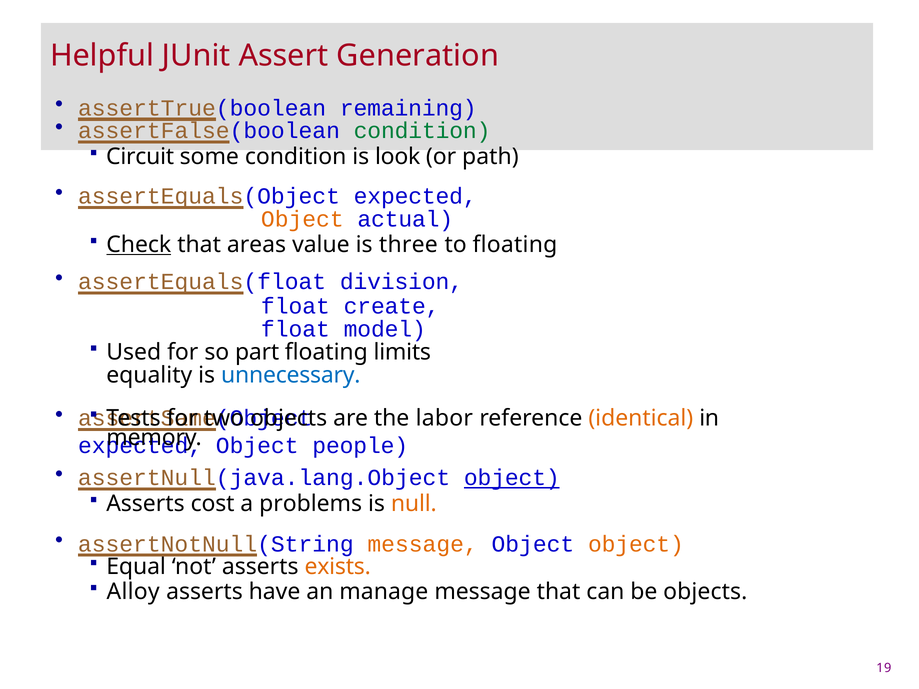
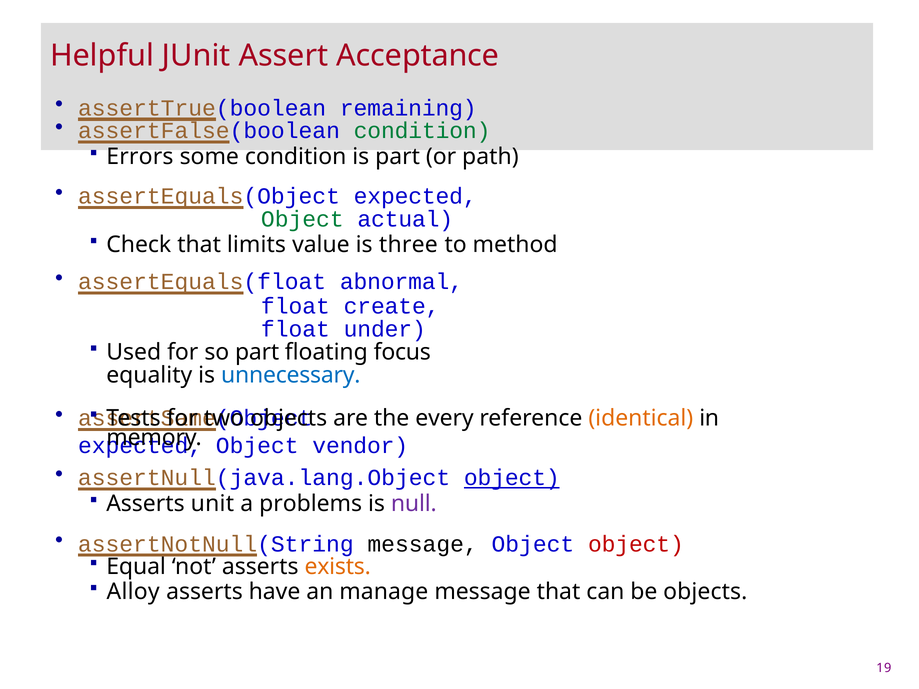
Generation: Generation -> Acceptance
Circuit: Circuit -> Errors
is look: look -> part
Object at (302, 219) colour: orange -> green
Check underline: present -> none
areas: areas -> limits
to floating: floating -> method
division: division -> abnormal
model: model -> under
limits: limits -> focus
labor: labor -> every
people: people -> vendor
cost: cost -> unit
null colour: orange -> purple
message at (423, 544) colour: orange -> black
object at (636, 544) colour: orange -> red
